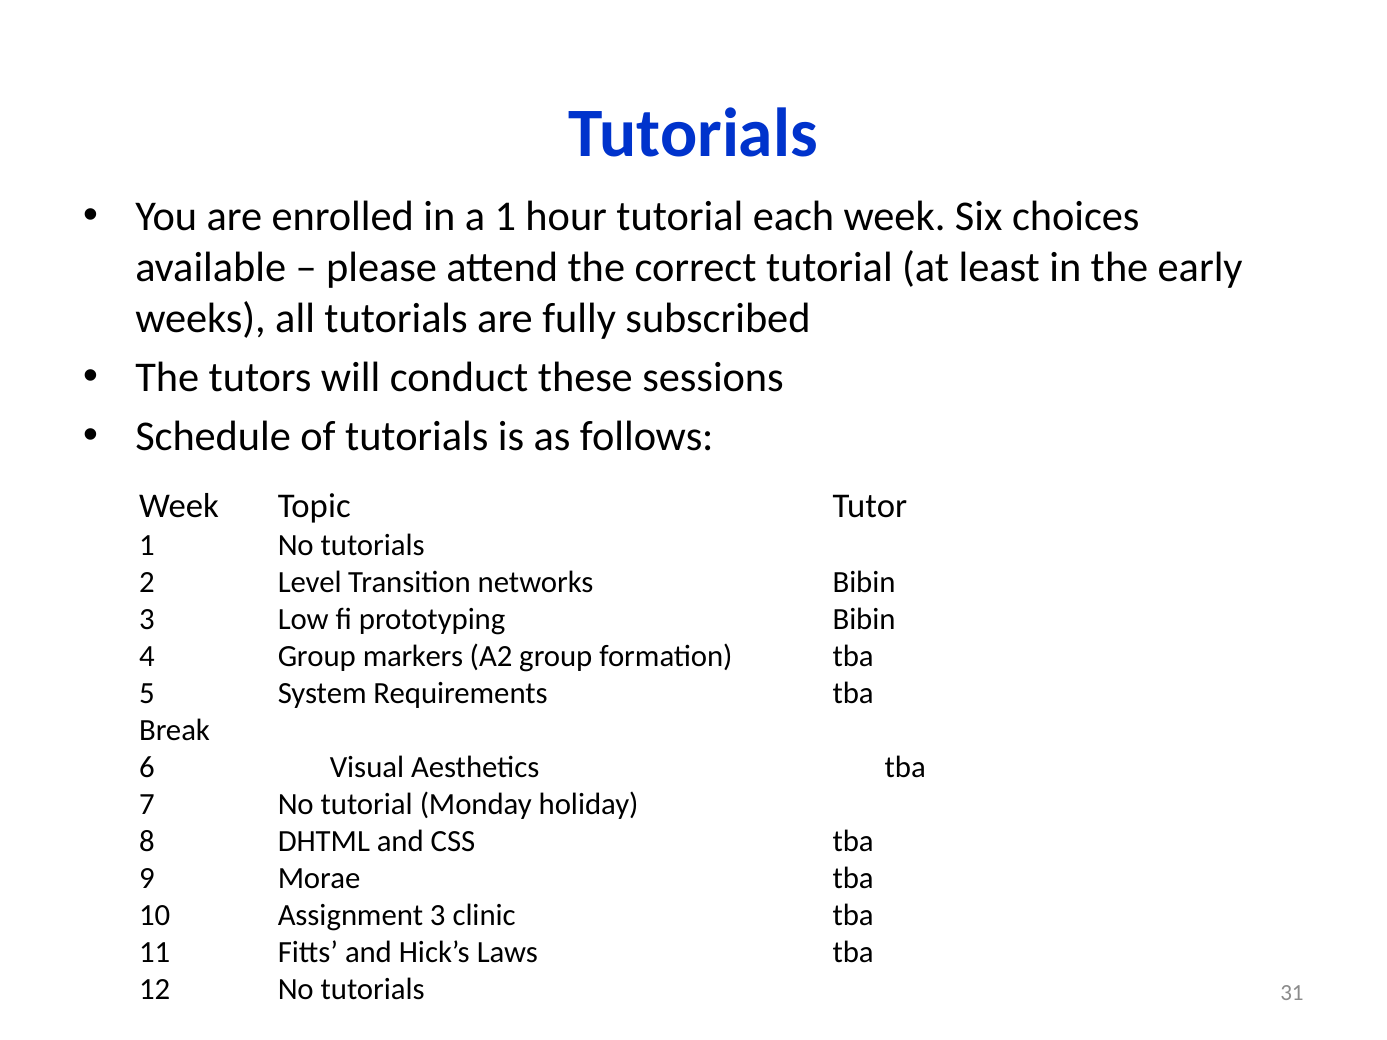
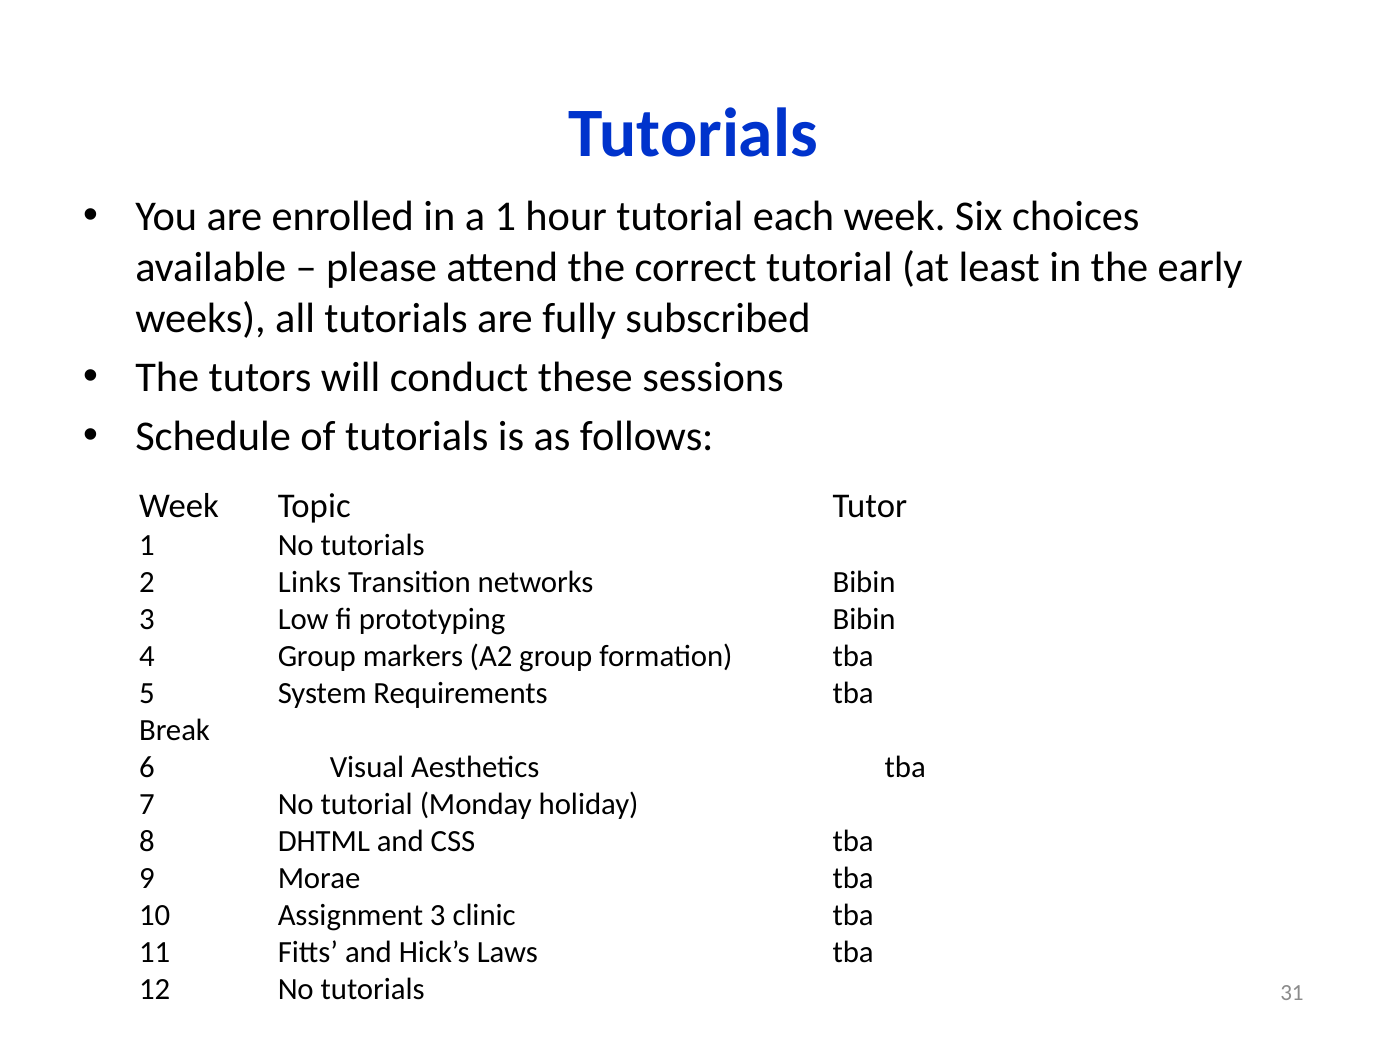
Level: Level -> Links
